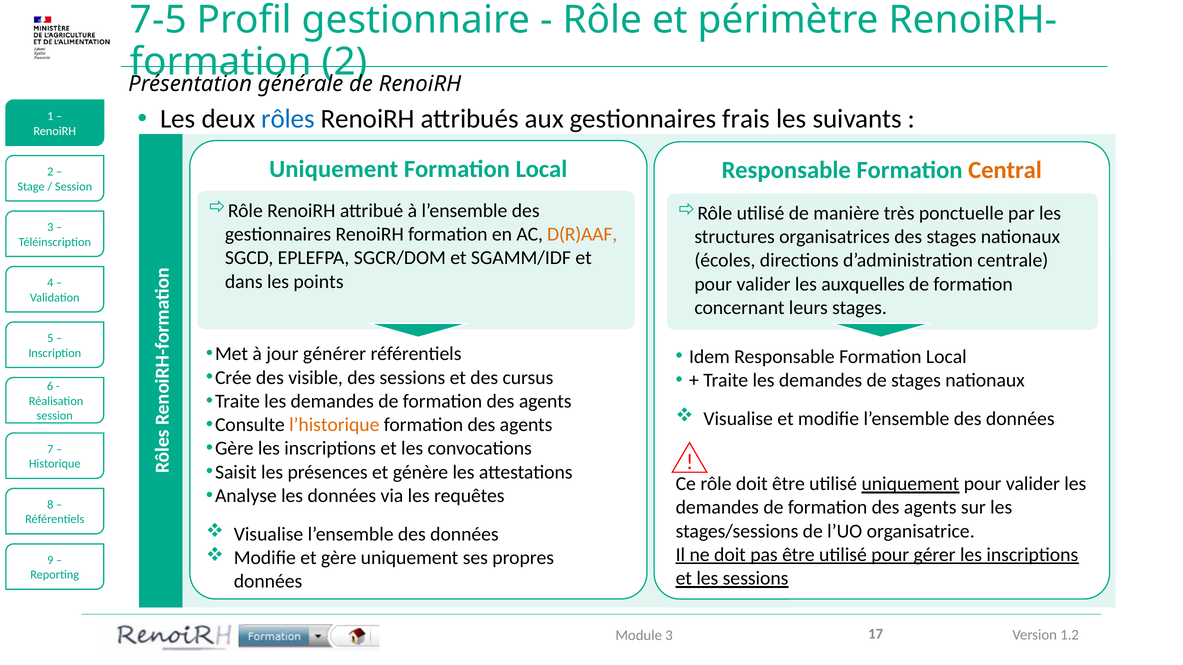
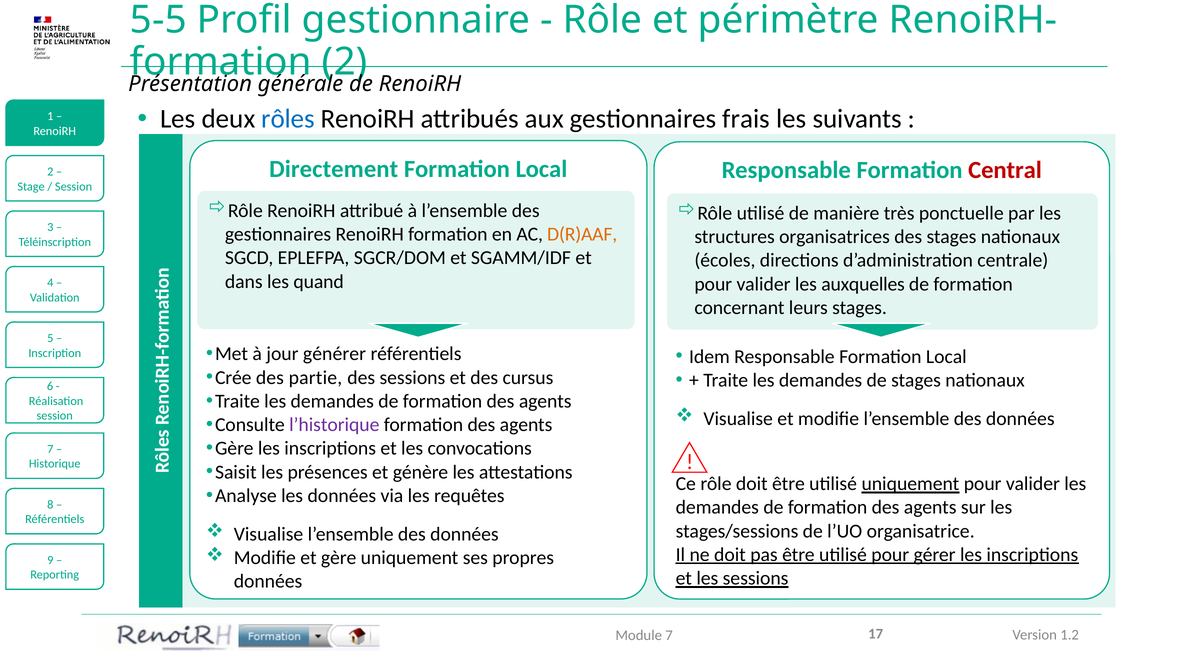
7-5: 7-5 -> 5-5
Uniquement at (334, 169): Uniquement -> Directement
Central colour: orange -> red
points: points -> quand
visible: visible -> partie
l’historique colour: orange -> purple
Module 3: 3 -> 7
